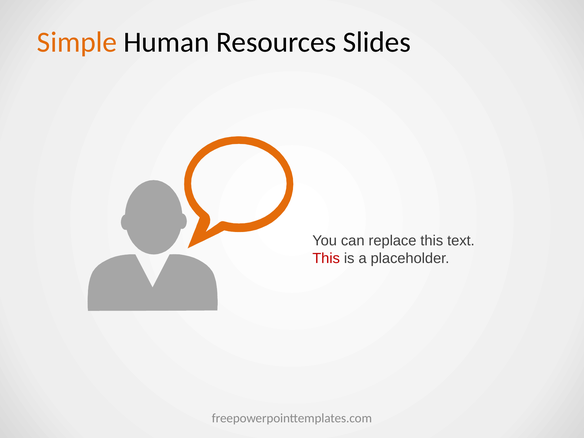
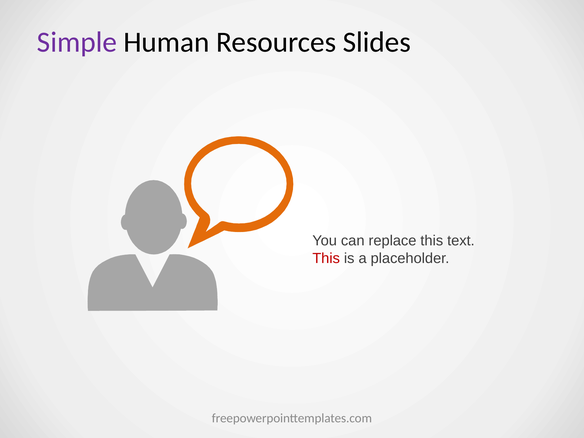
Simple colour: orange -> purple
